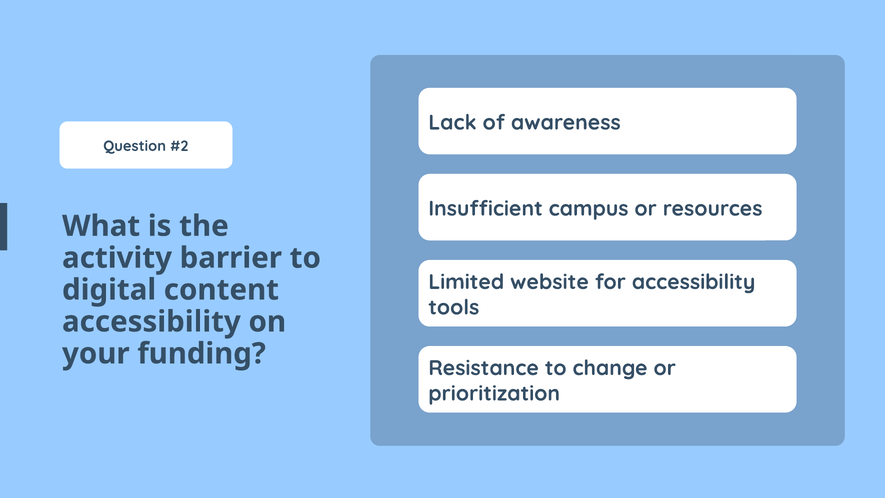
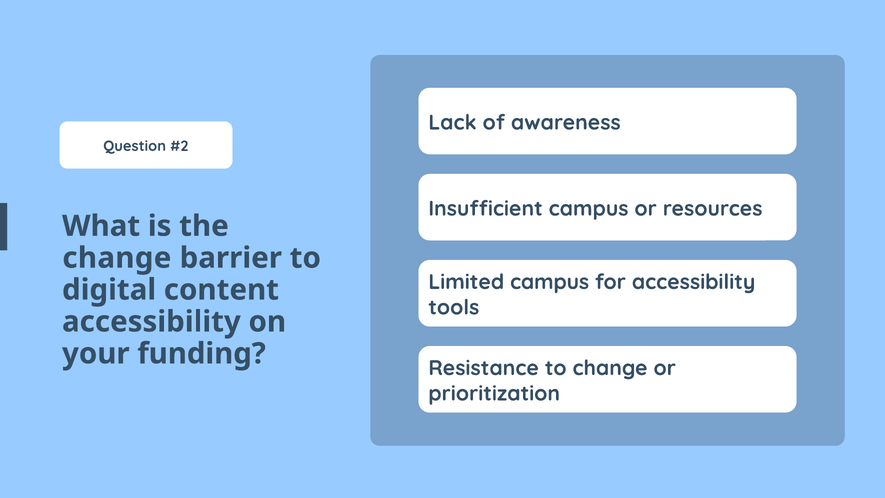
activity at (117, 258): activity -> change
Limited website: website -> campus
